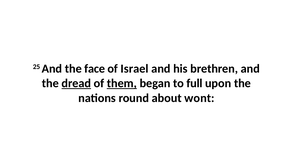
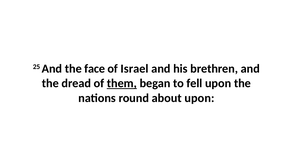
dread underline: present -> none
full: full -> fell
about wont: wont -> upon
